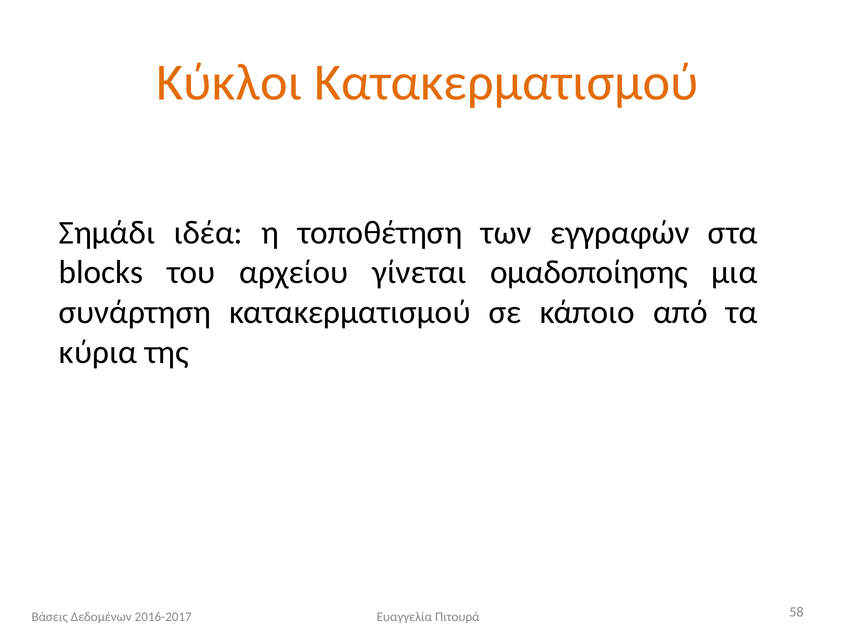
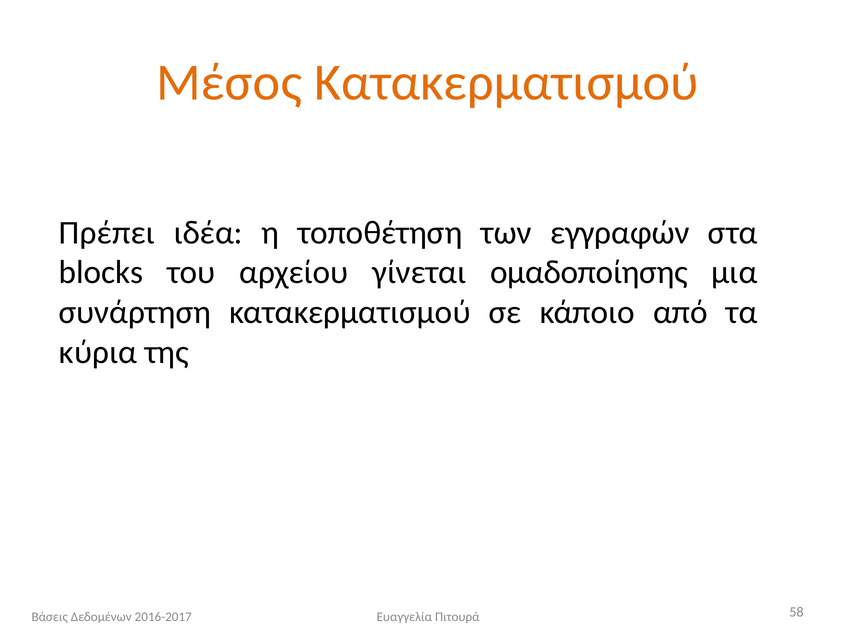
Κύκλοι: Κύκλοι -> Μέσος
Σημάδι: Σημάδι -> Πρέπει
